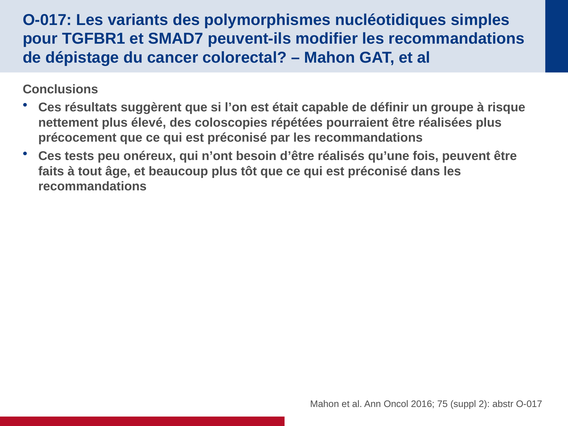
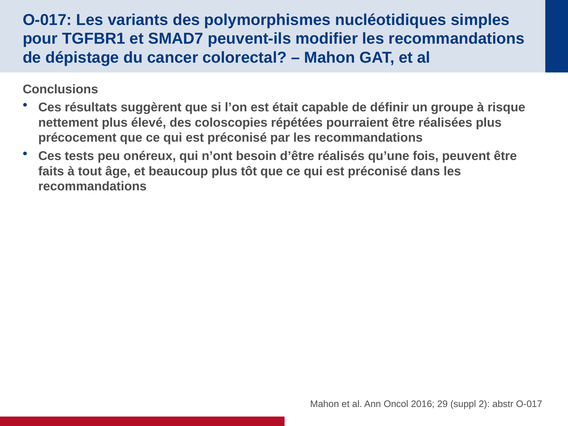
75: 75 -> 29
